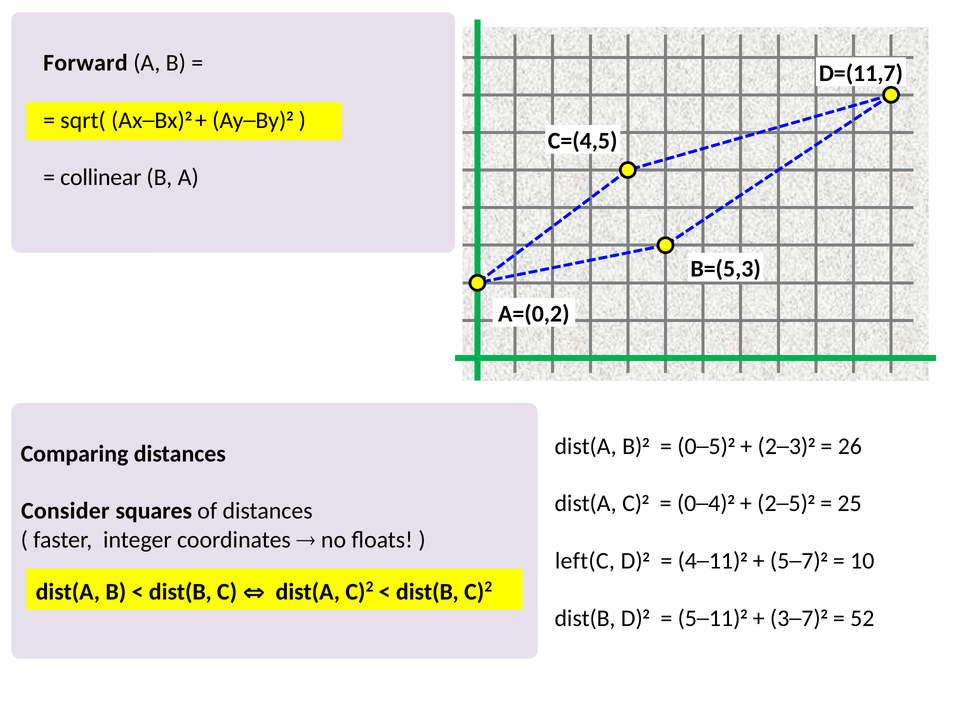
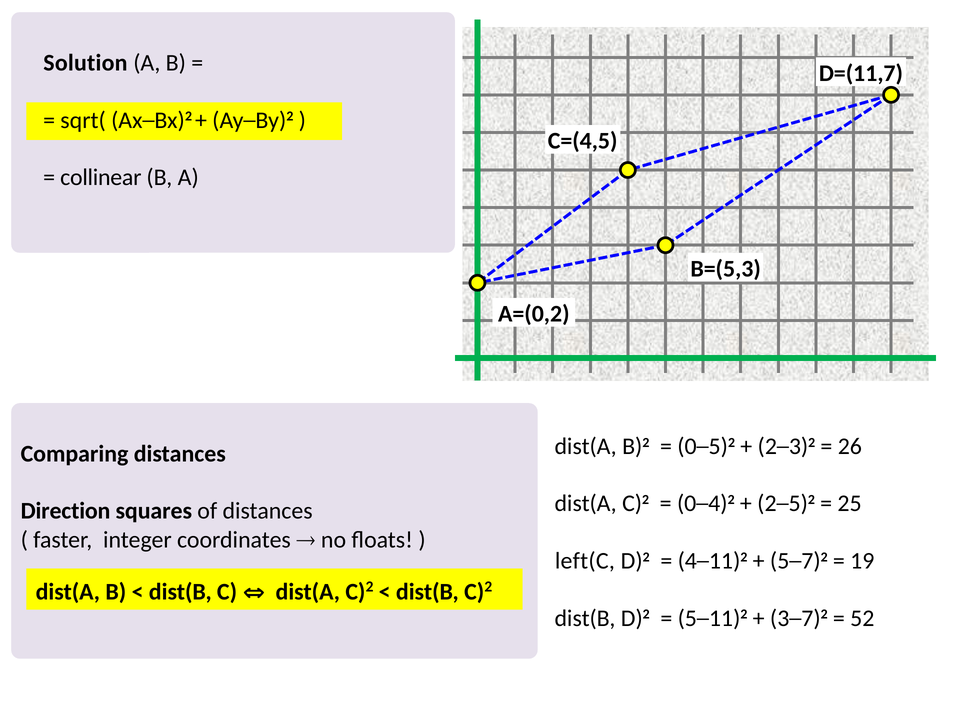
Forward: Forward -> Solution
Consider: Consider -> Direction
10: 10 -> 19
